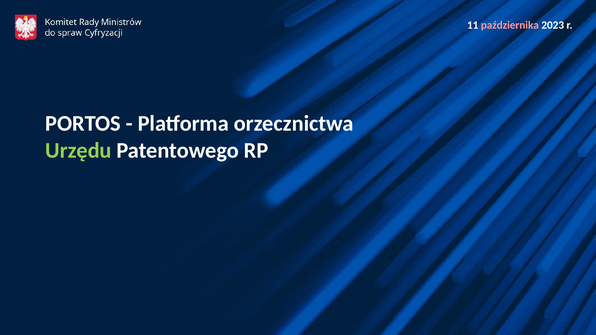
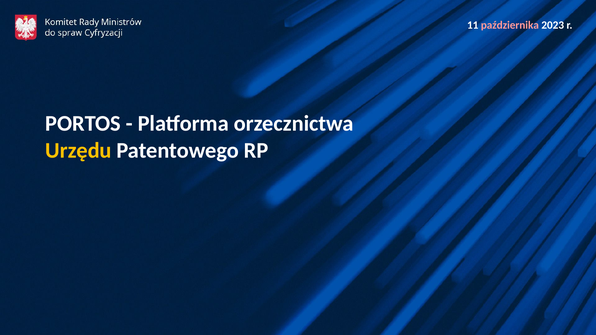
Urzędu colour: light green -> yellow
